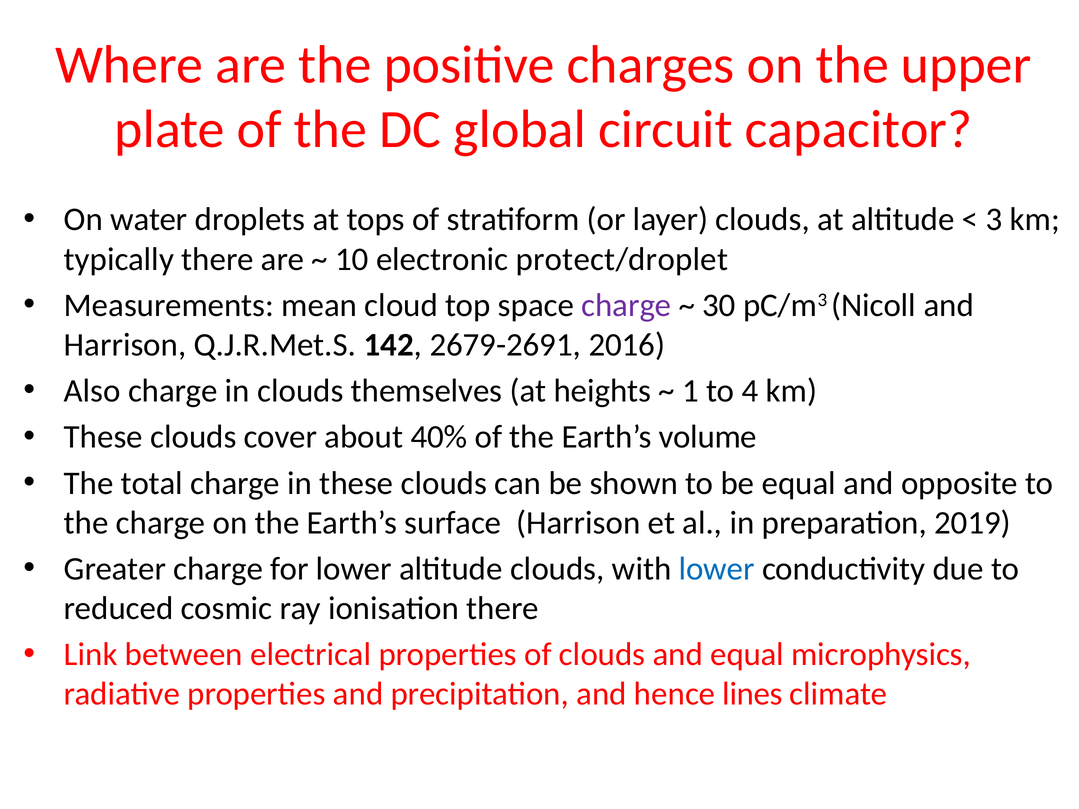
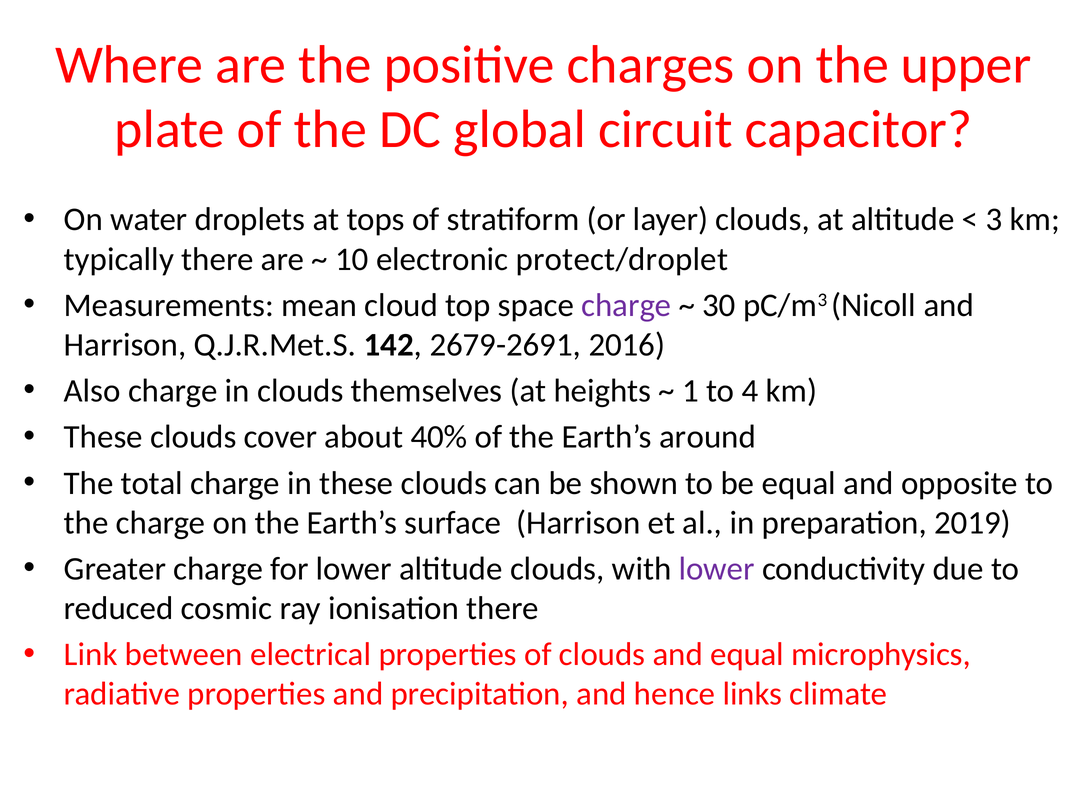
volume: volume -> around
lower at (717, 569) colour: blue -> purple
lines: lines -> links
